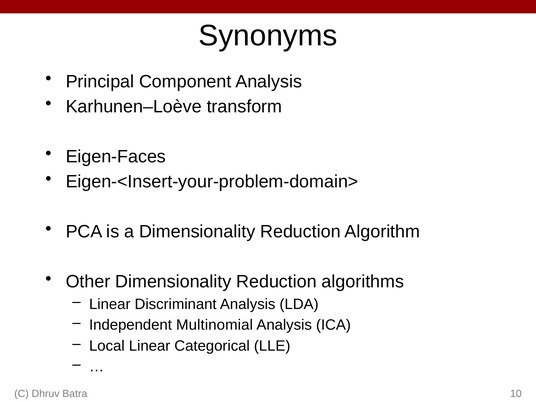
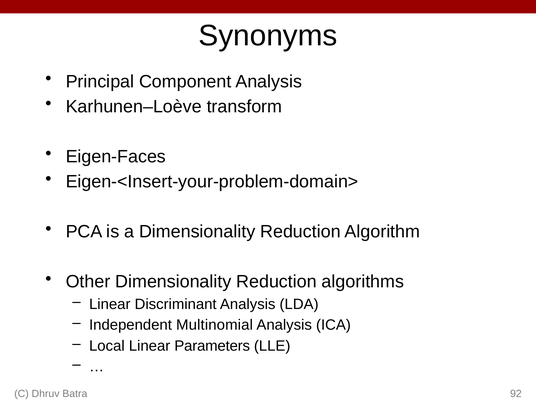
Categorical: Categorical -> Parameters
10: 10 -> 92
